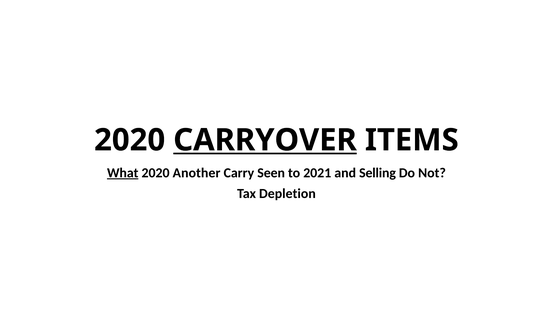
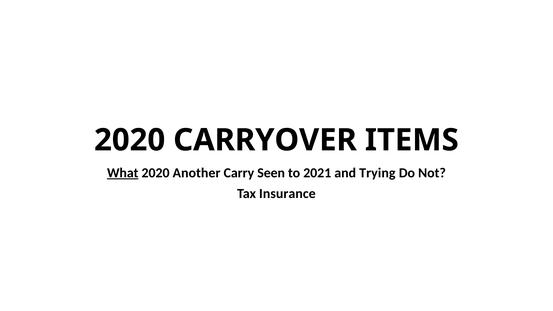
CARRYOVER underline: present -> none
Selling: Selling -> Trying
Depletion: Depletion -> Insurance
